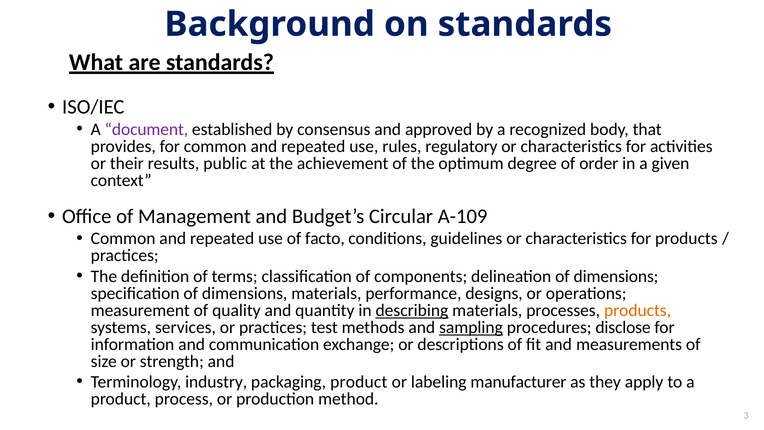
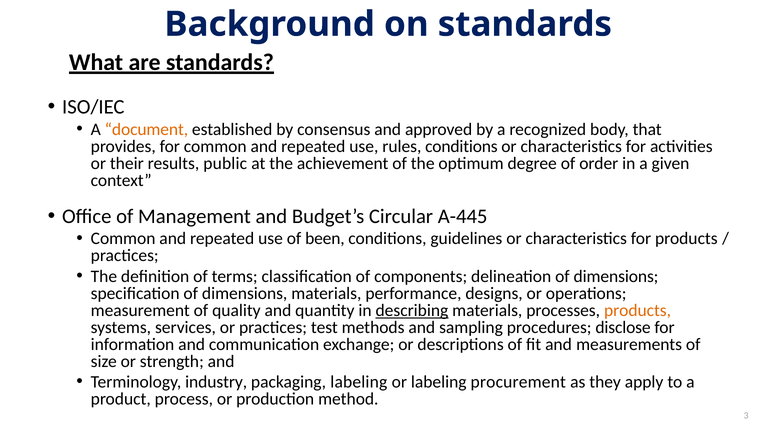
document colour: purple -> orange
rules regulatory: regulatory -> conditions
A-109: A-109 -> A-445
facto: facto -> been
sampling underline: present -> none
packaging product: product -> labeling
manufacturer: manufacturer -> procurement
